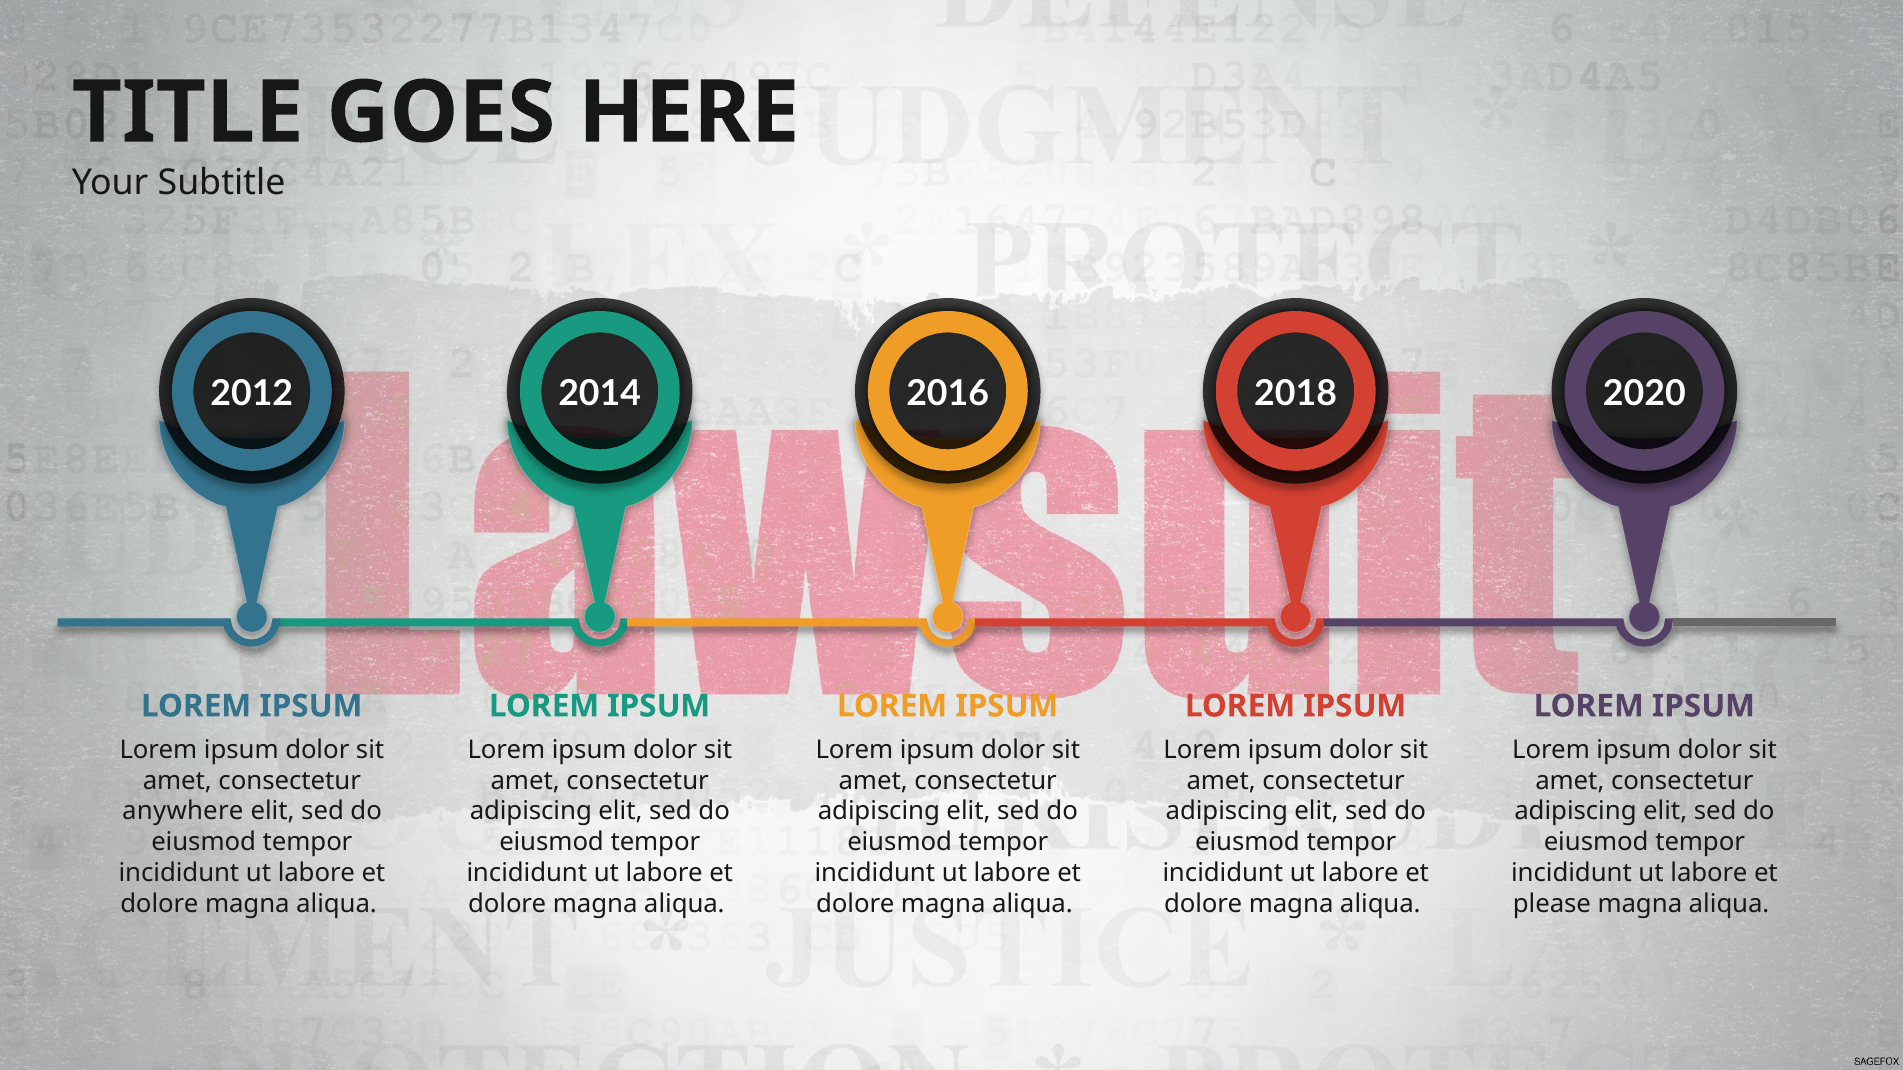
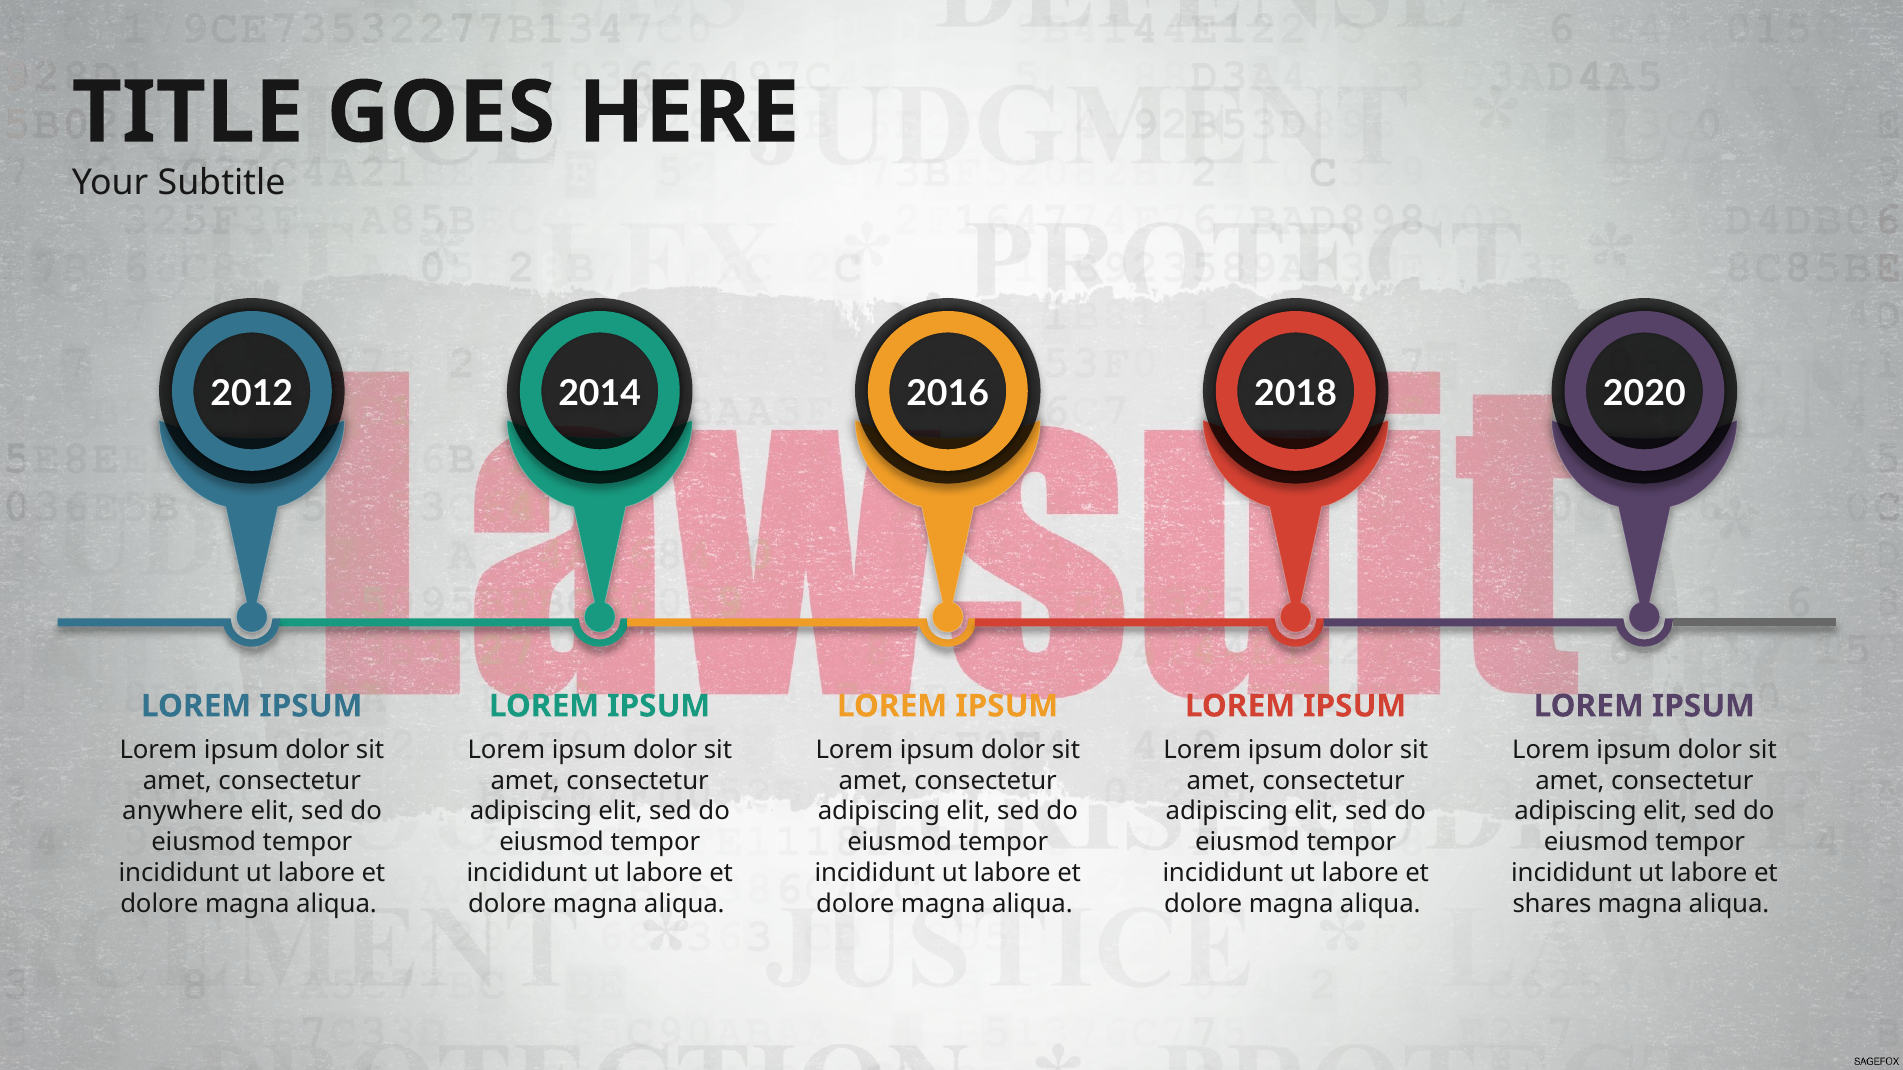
please: please -> shares
